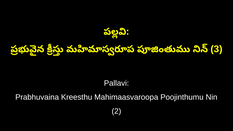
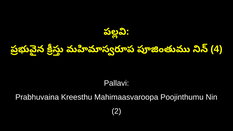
3: 3 -> 4
